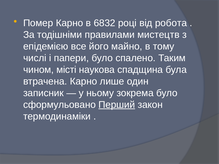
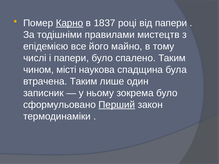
Карно at (69, 23) underline: none -> present
6832: 6832 -> 1837
від робота: робота -> папери
втрачена Карно: Карно -> Таким
